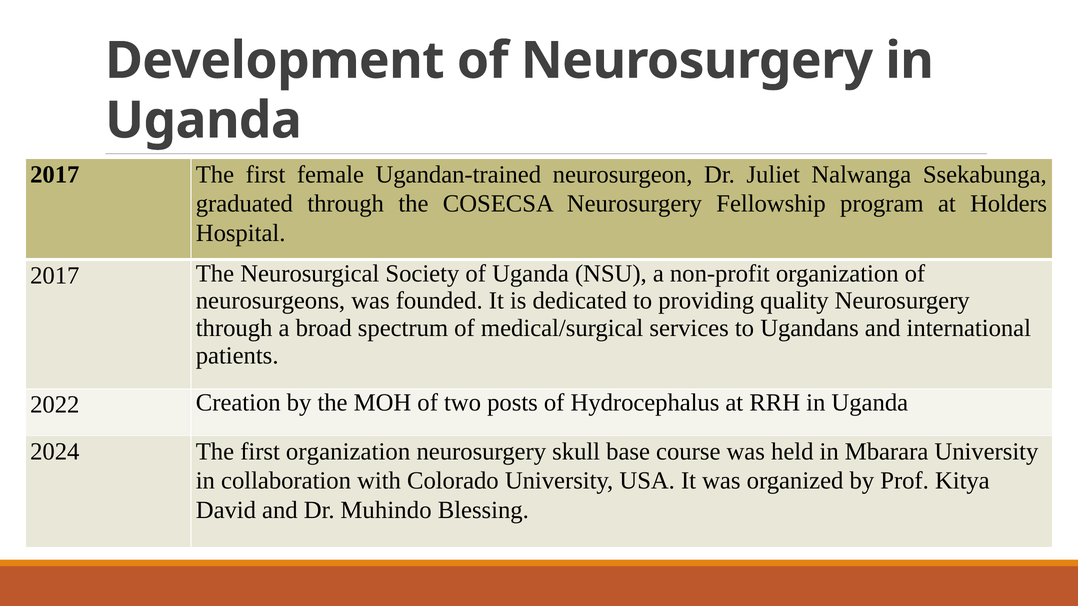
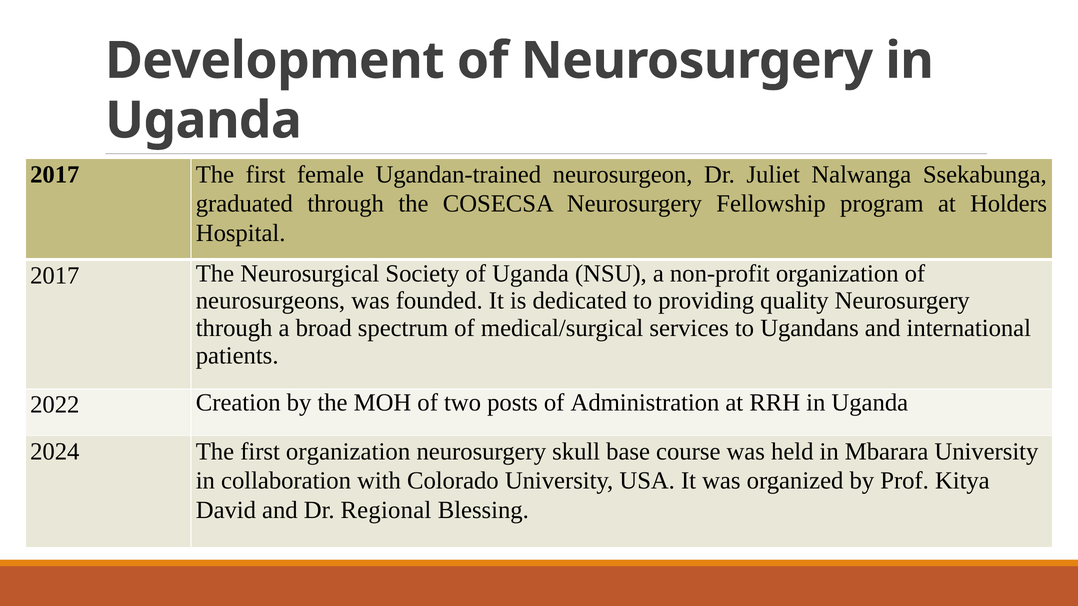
Hydrocephalus: Hydrocephalus -> Administration
Muhindo: Muhindo -> Regional
